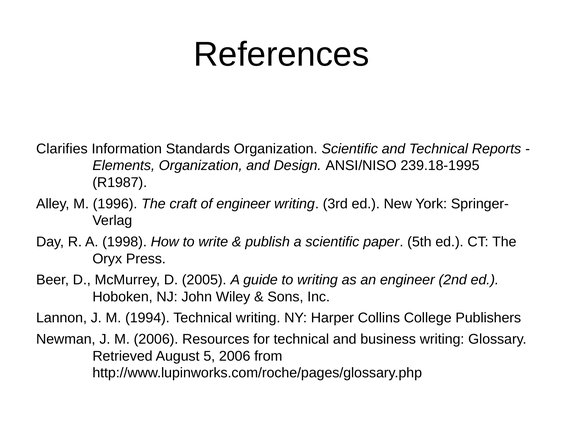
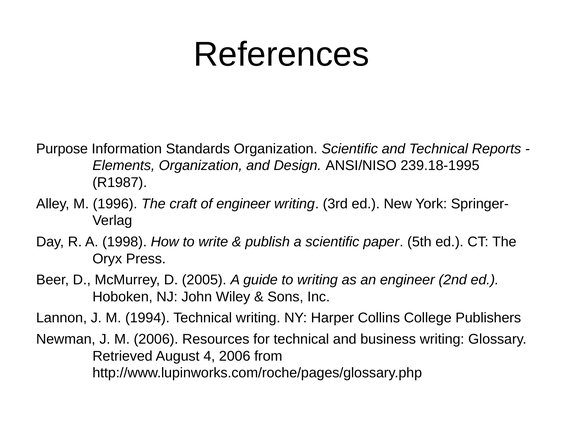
Clarifies: Clarifies -> Purpose
5: 5 -> 4
